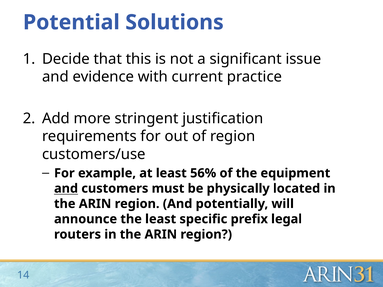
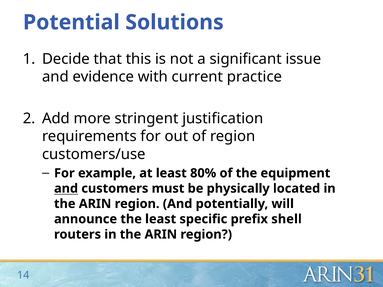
56%: 56% -> 80%
legal: legal -> shell
